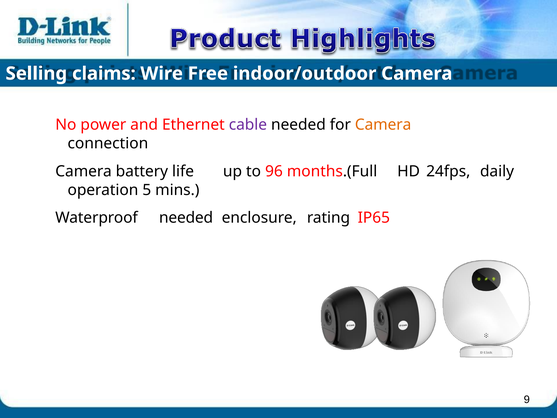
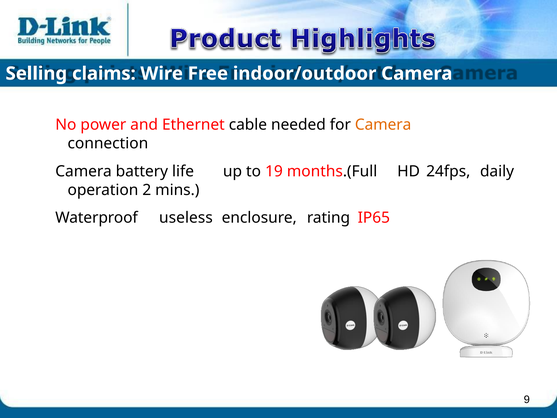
cable colour: purple -> black
96: 96 -> 19
5: 5 -> 2
Waterproof needed: needed -> useless
